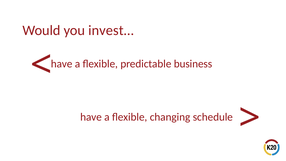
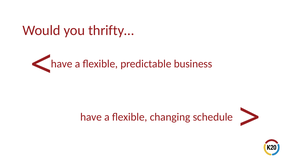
invest…: invest… -> thrifty…
